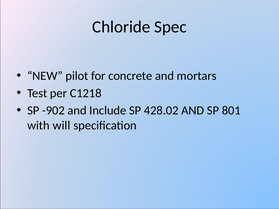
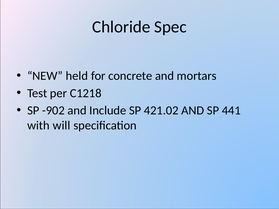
pilot: pilot -> held
428.02: 428.02 -> 421.02
801: 801 -> 441
